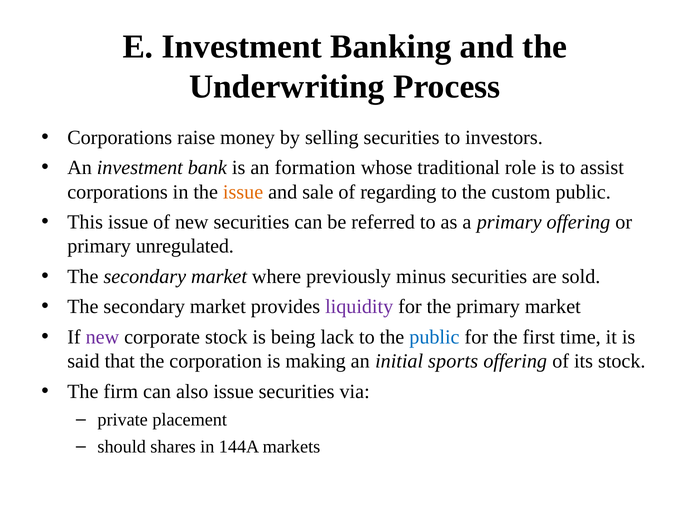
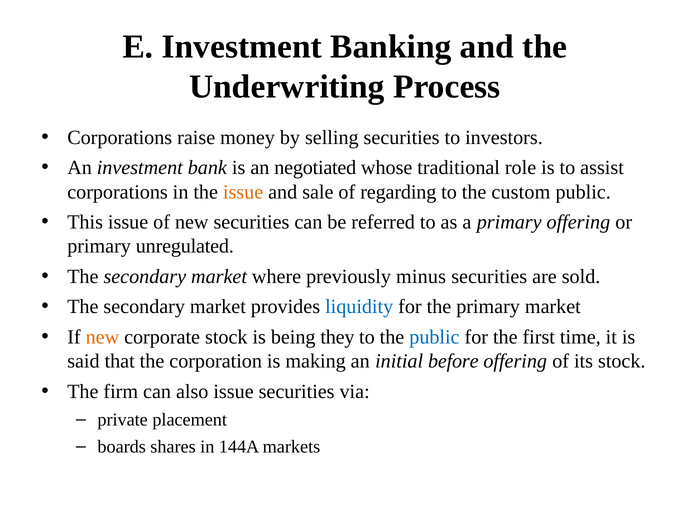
formation: formation -> negotiated
liquidity colour: purple -> blue
new at (102, 337) colour: purple -> orange
lack: lack -> they
sports: sports -> before
should: should -> boards
